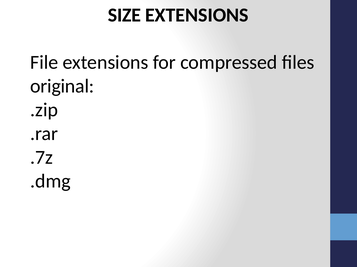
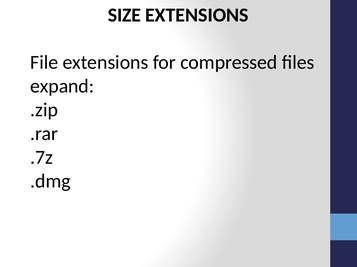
original: original -> expand
